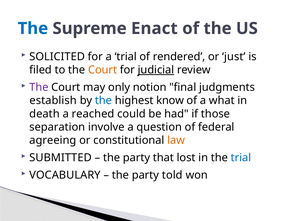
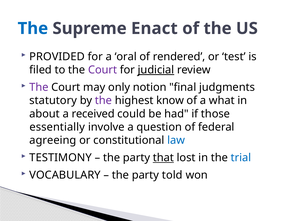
SOLICITED: SOLICITED -> PROVIDED
a trial: trial -> oral
just: just -> test
Court at (103, 70) colour: orange -> purple
establish: establish -> statutory
the at (103, 100) colour: blue -> purple
death: death -> about
reached: reached -> received
separation: separation -> essentially
law colour: orange -> blue
SUBMITTED: SUBMITTED -> TESTIMONY
that underline: none -> present
